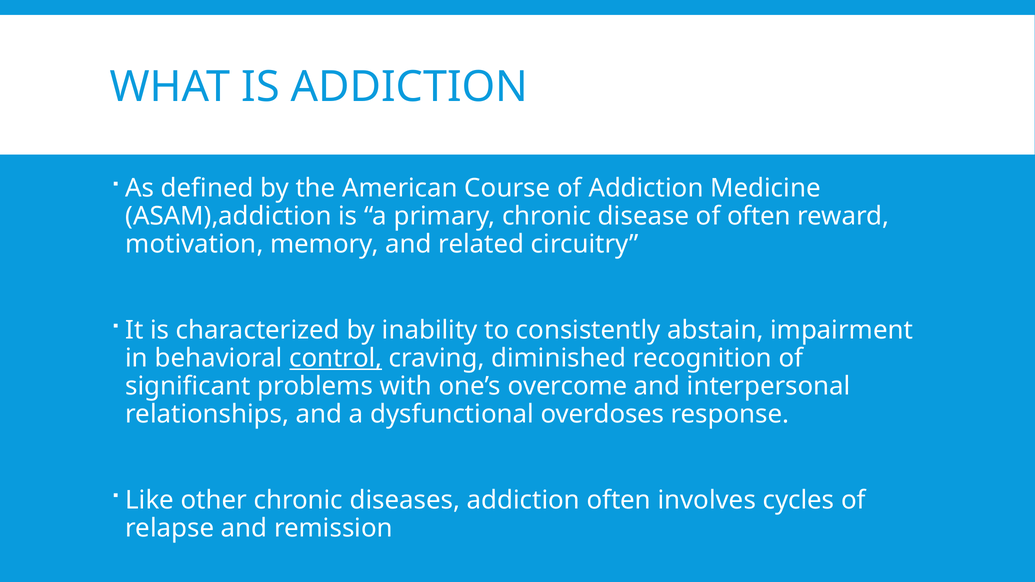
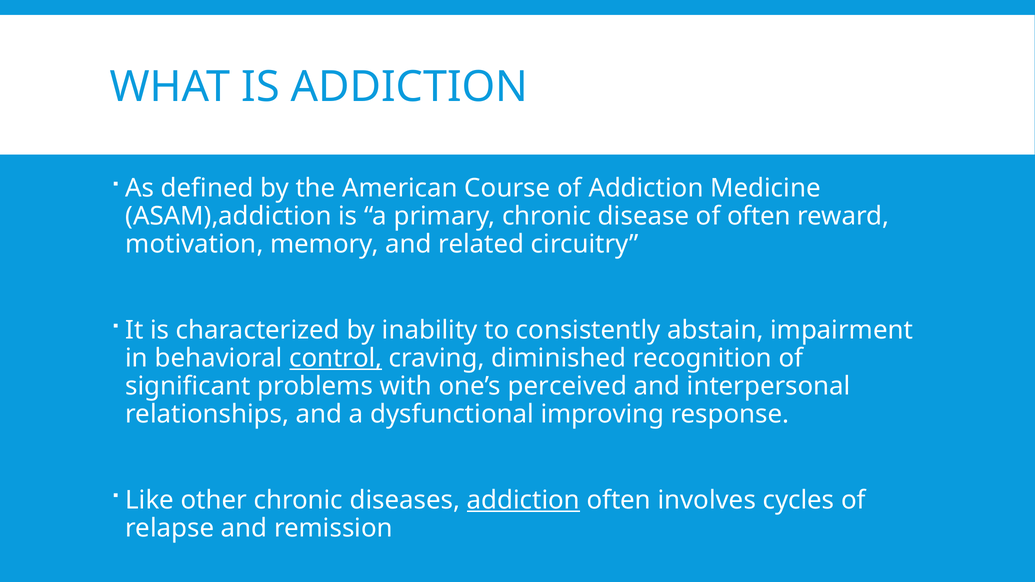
overcome: overcome -> perceived
overdoses: overdoses -> improving
addiction at (523, 500) underline: none -> present
